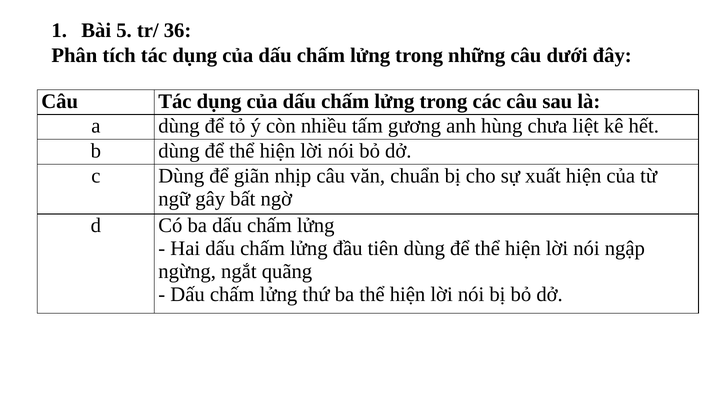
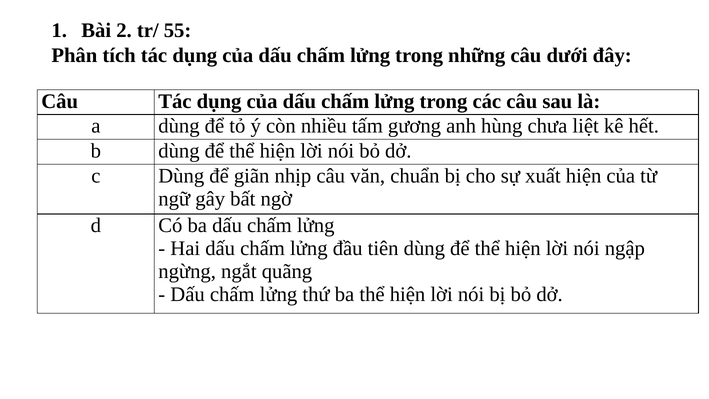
5: 5 -> 2
36: 36 -> 55
